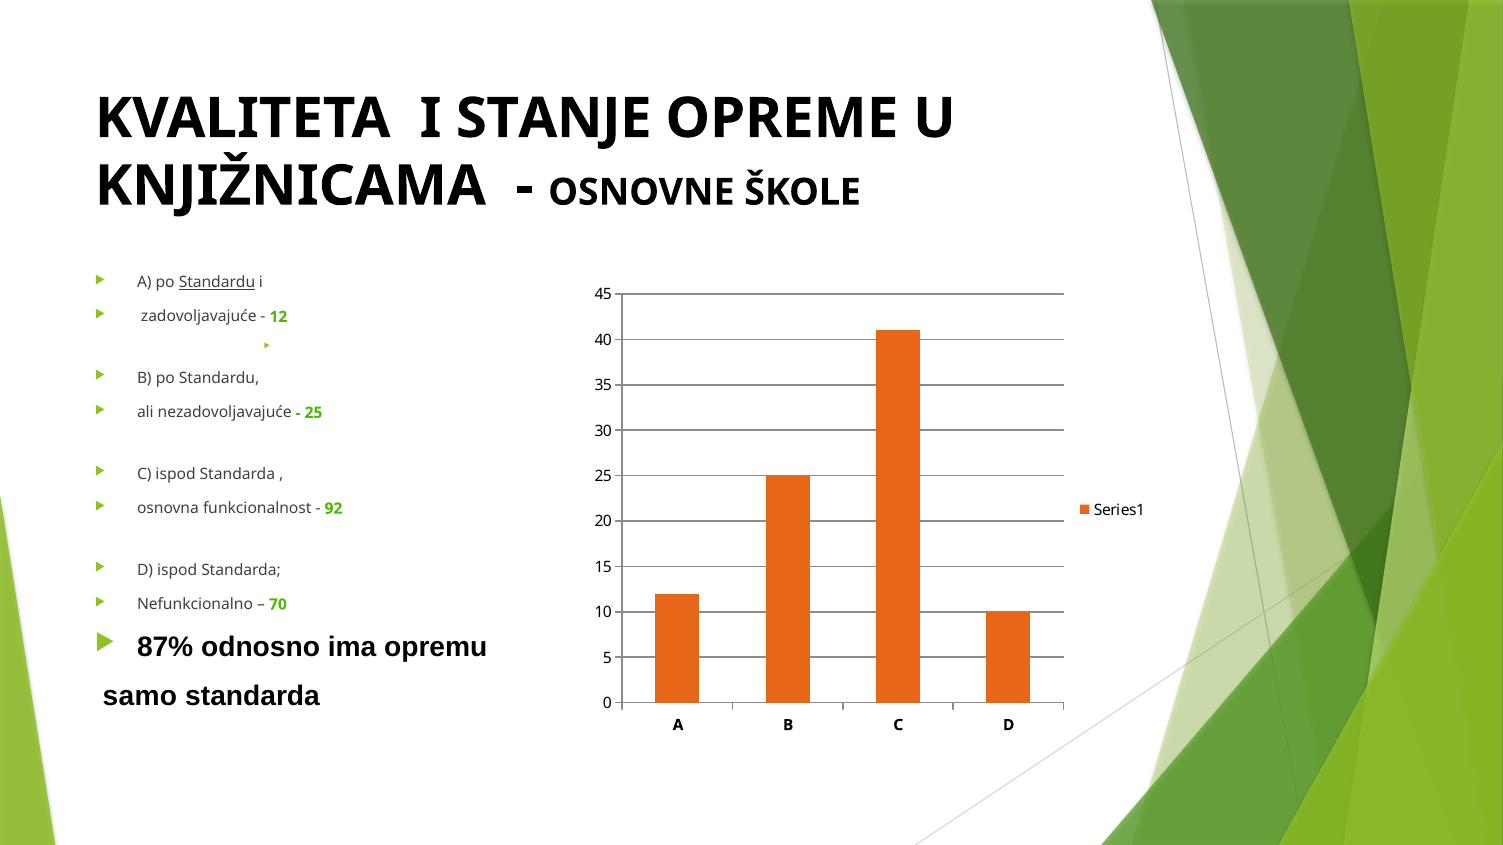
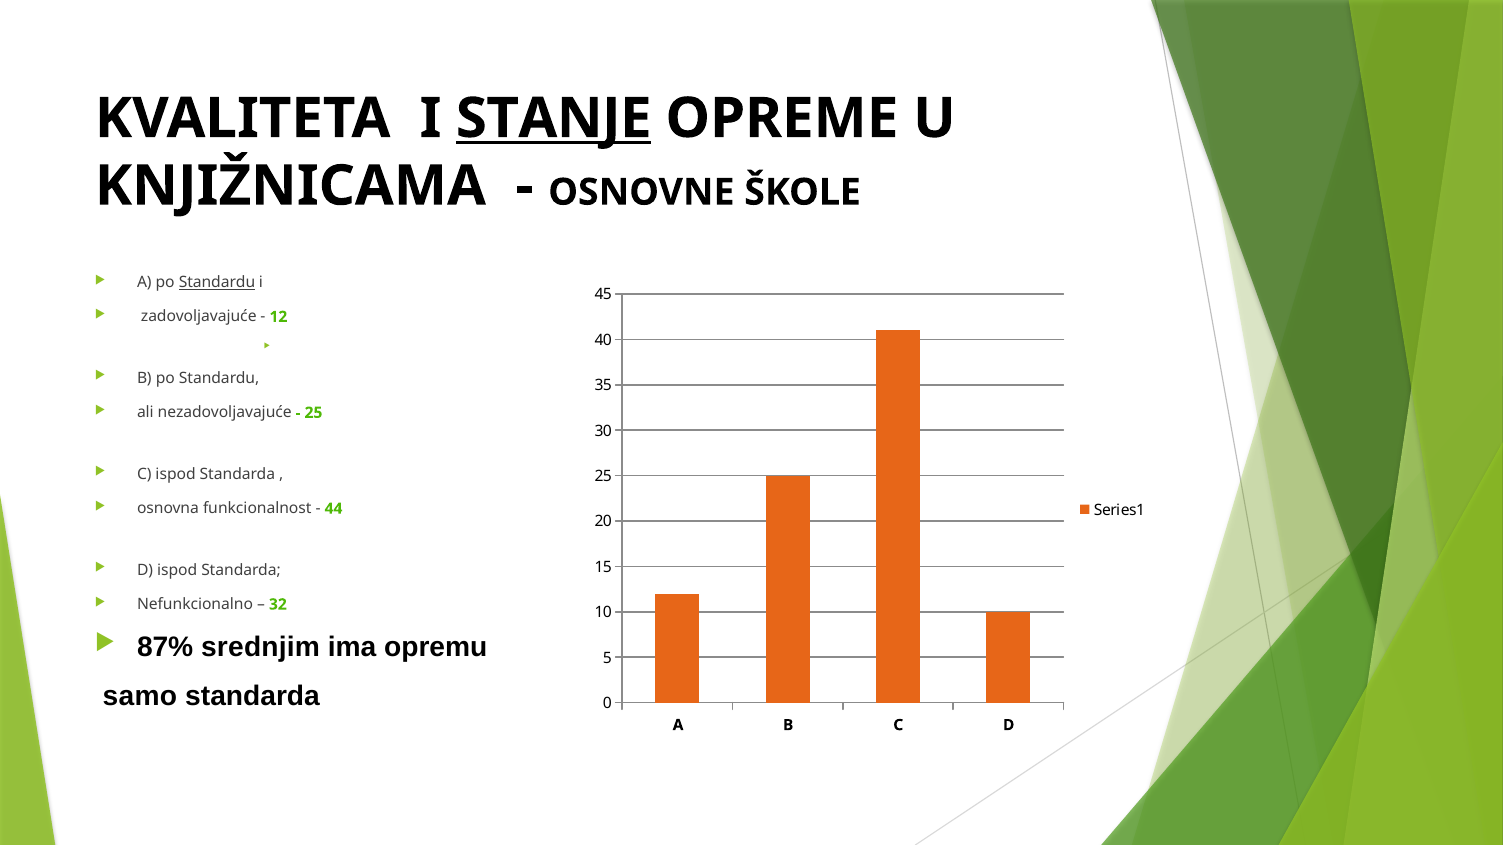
STANJE underline: none -> present
92: 92 -> 44
70: 70 -> 32
odnosno: odnosno -> srednjim
